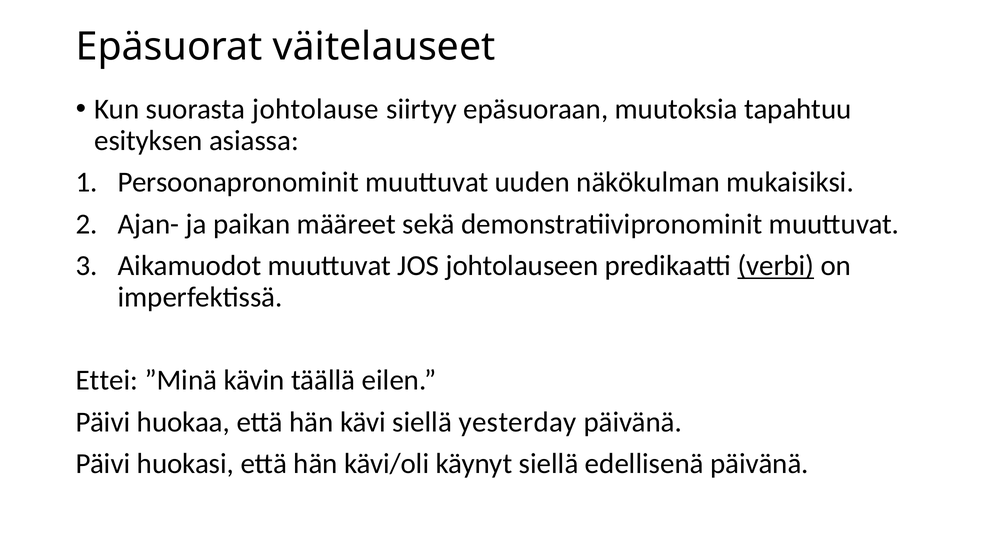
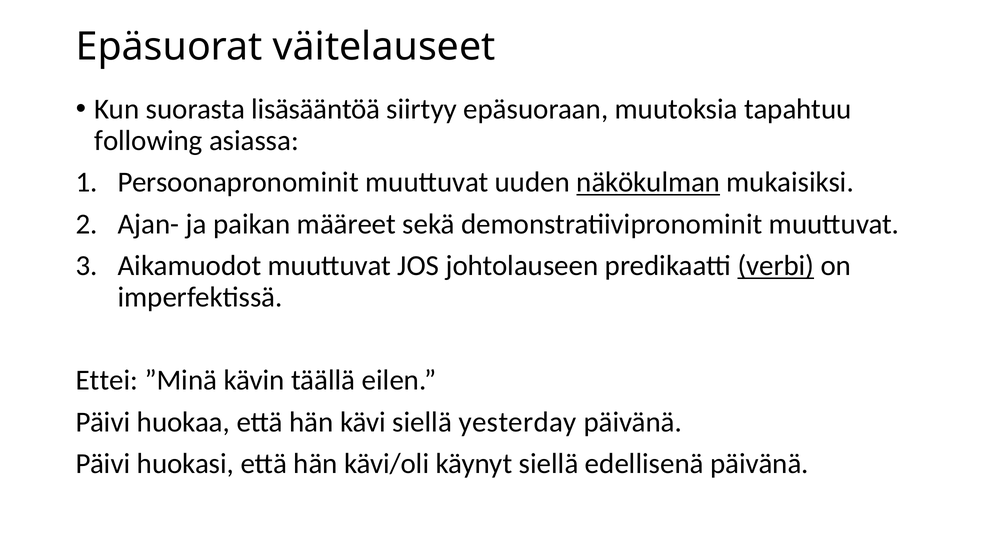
johtolause: johtolause -> lisäsääntöä
esityksen: esityksen -> following
näkökulman underline: none -> present
